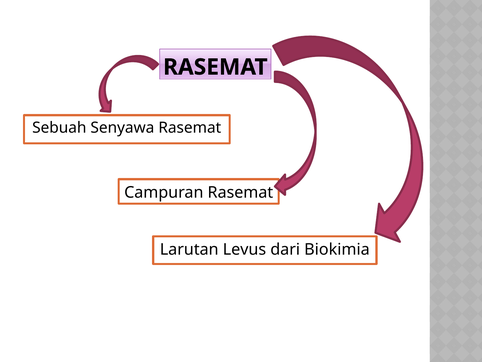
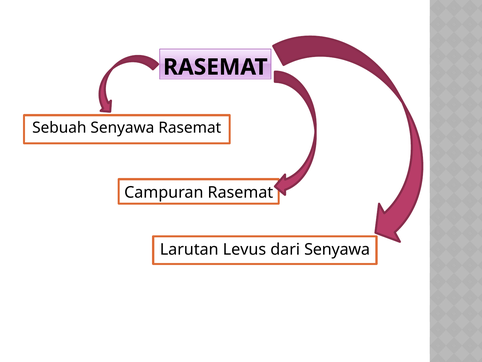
dari Biokimia: Biokimia -> Senyawa
